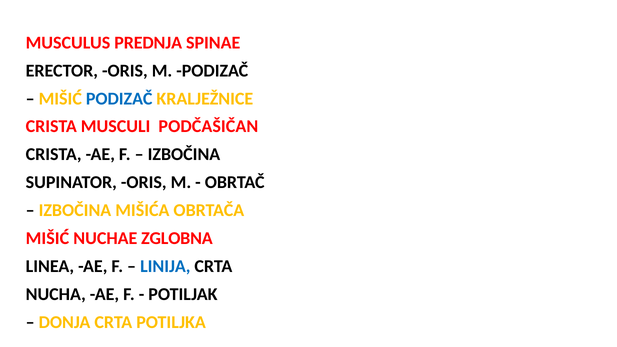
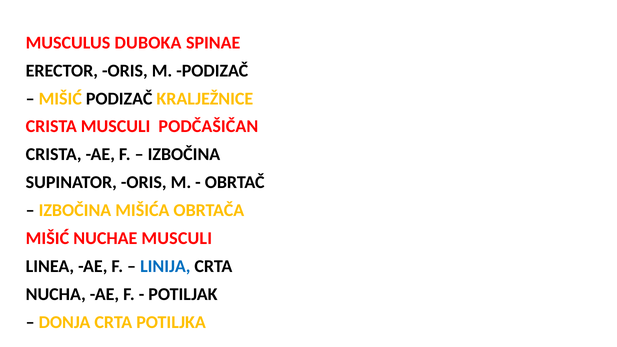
PREDNJA: PREDNJA -> DUBOKA
PODIZAČ at (119, 99) colour: blue -> black
NUCHAE ZGLOBNA: ZGLOBNA -> MUSCULI
